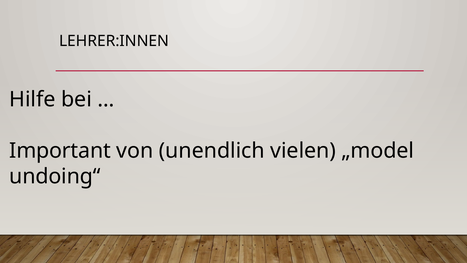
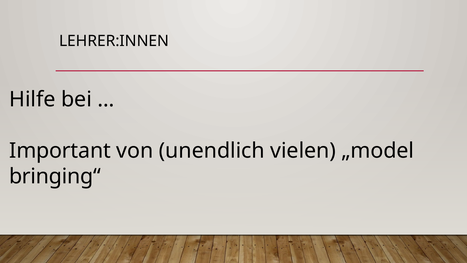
undoing“: undoing“ -> bringing“
